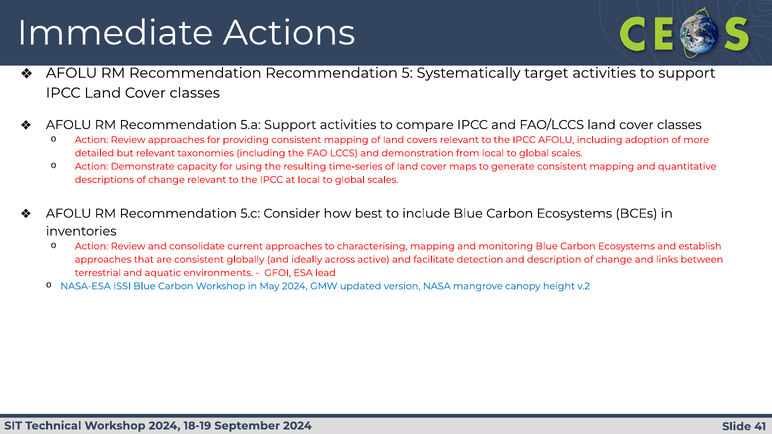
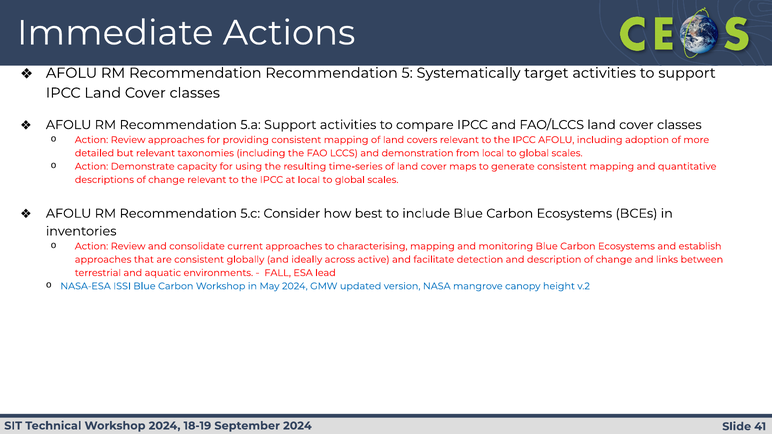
GFOI: GFOI -> FALL
